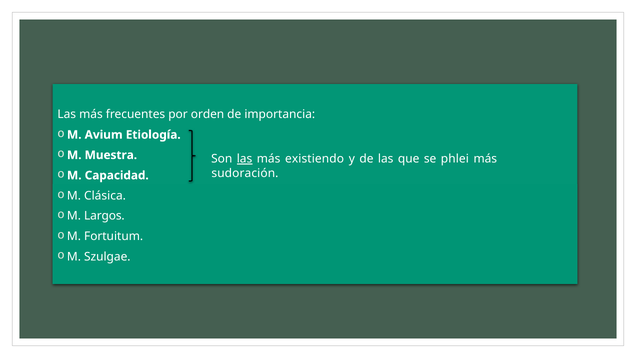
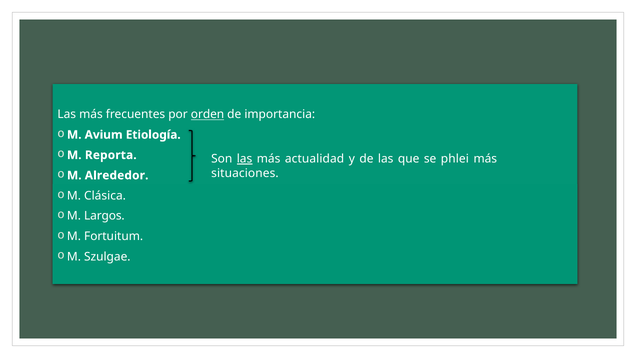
orden underline: none -> present
Muestra: Muestra -> Reporta
existiendo: existiendo -> actualidad
Capacidad: Capacidad -> Alrededor
sudoración: sudoración -> situaciones
